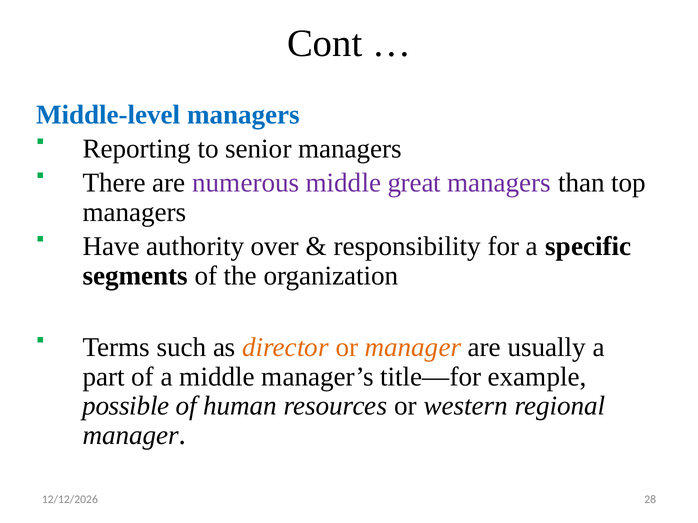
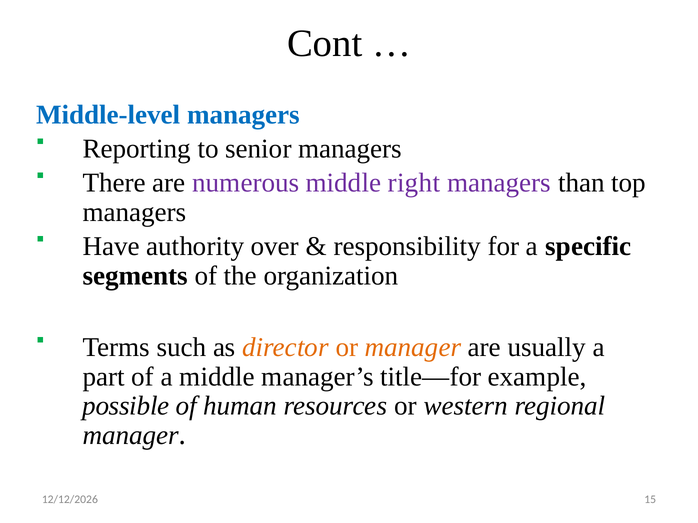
great: great -> right
28: 28 -> 15
